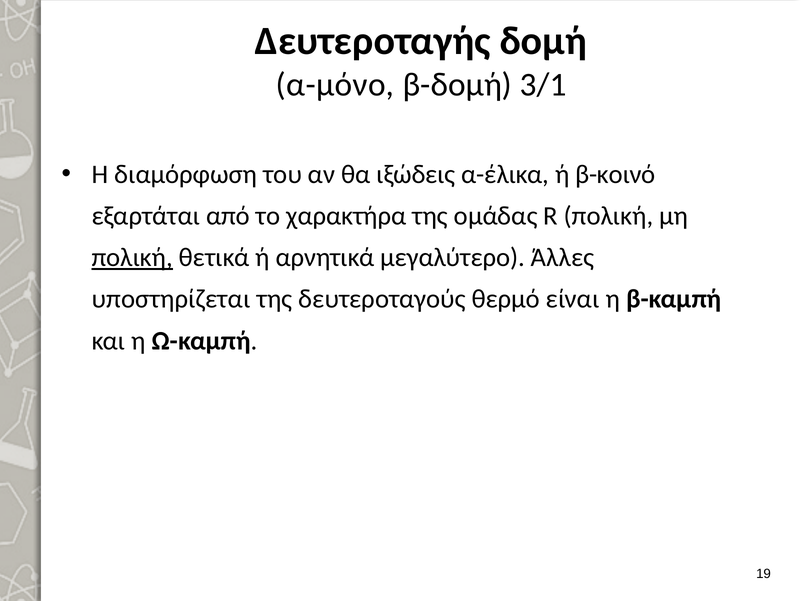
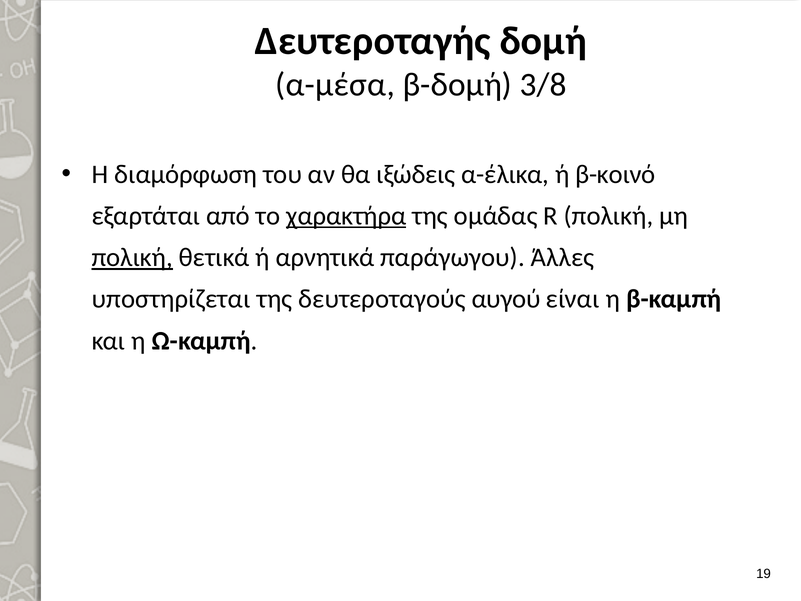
α-μόνο: α-μόνο -> α-μέσα
3/1: 3/1 -> 3/8
χαρακτήρα underline: none -> present
μεγαλύτερο: μεγαλύτερο -> παράγωγου
θερμό: θερμό -> αυγού
